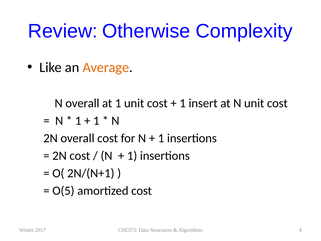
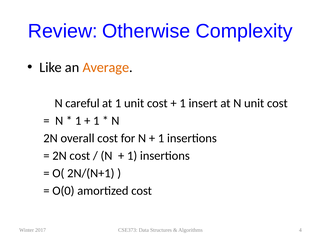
N overall: overall -> careful
O(5: O(5 -> O(0
